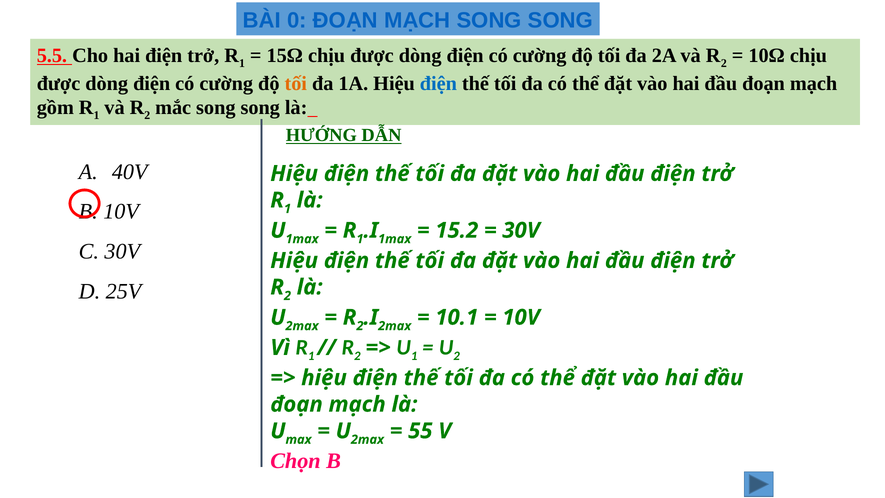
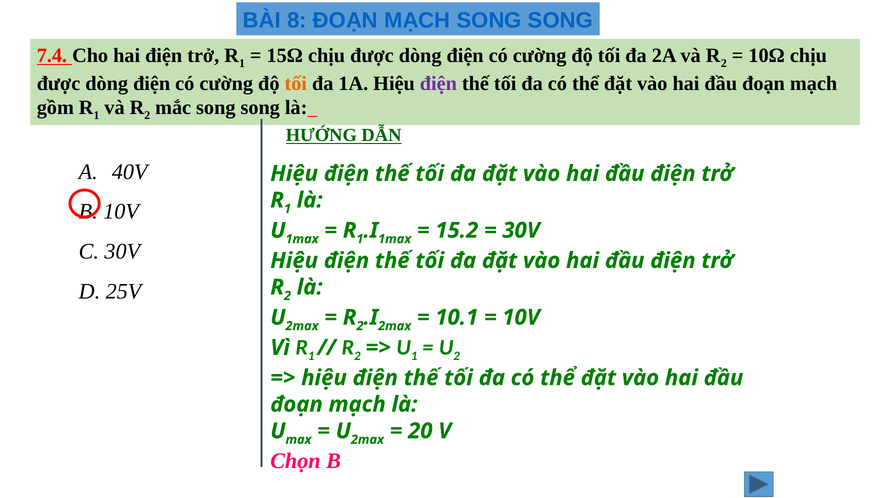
0: 0 -> 8
5.5: 5.5 -> 7.4
điện at (438, 83) colour: blue -> purple
55: 55 -> 20
